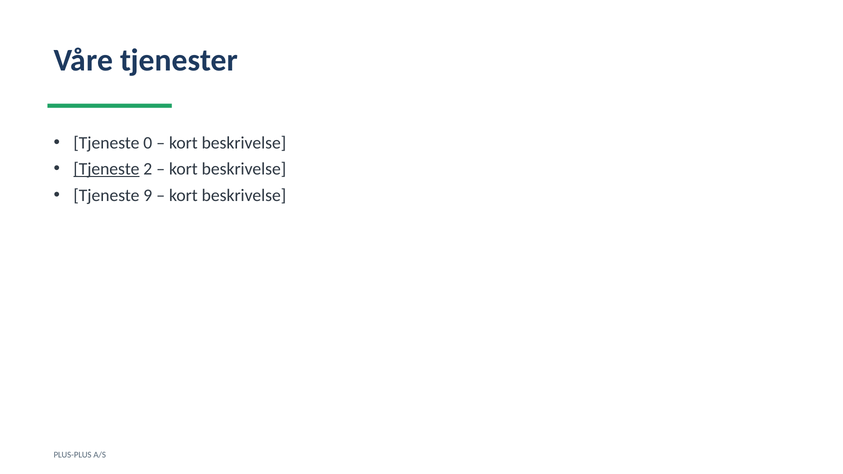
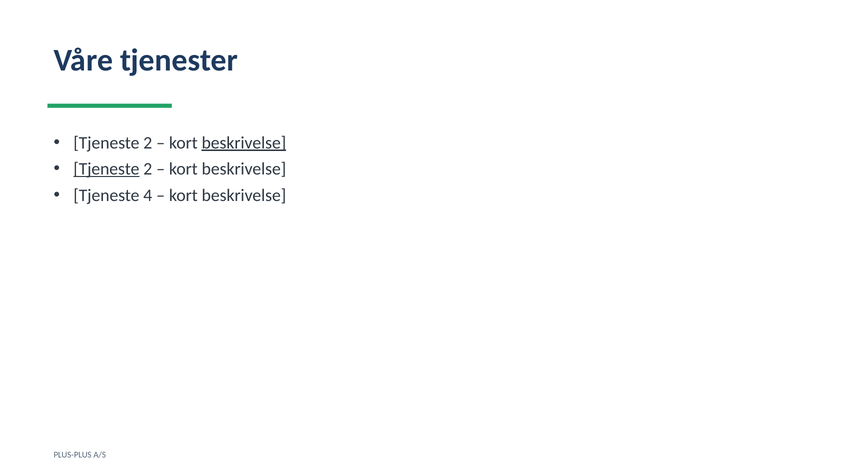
0 at (148, 143): 0 -> 2
beskrivelse at (244, 143) underline: none -> present
9: 9 -> 4
